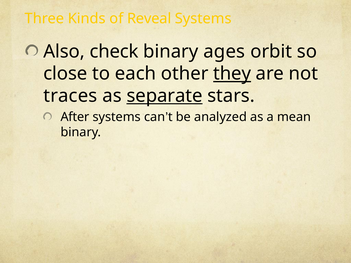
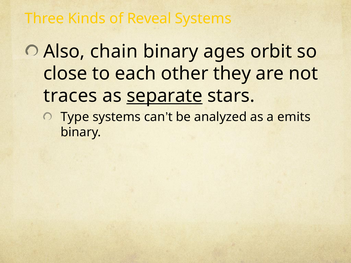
check: check -> chain
they underline: present -> none
After: After -> Type
mean: mean -> emits
